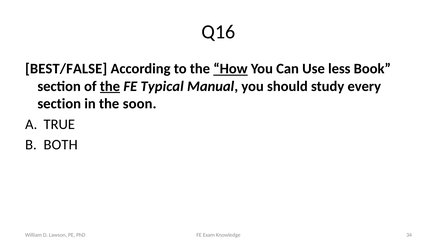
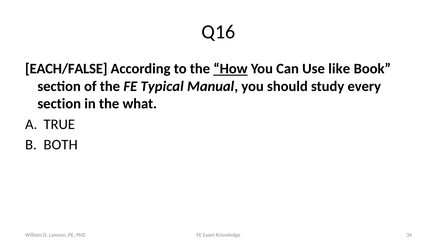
BEST/FALSE: BEST/FALSE -> EACH/FALSE
less: less -> like
the at (110, 86) underline: present -> none
soon: soon -> what
